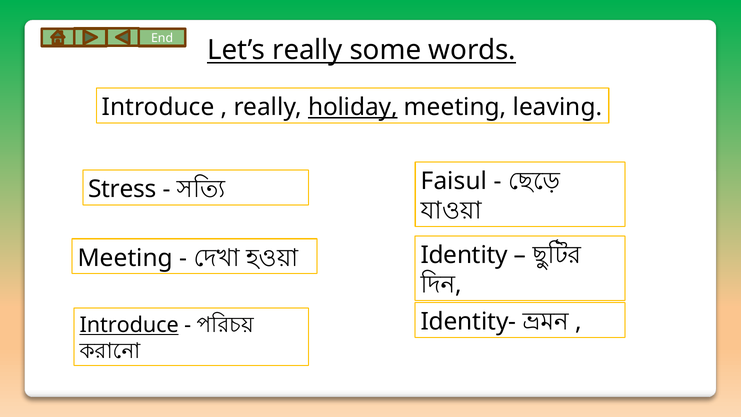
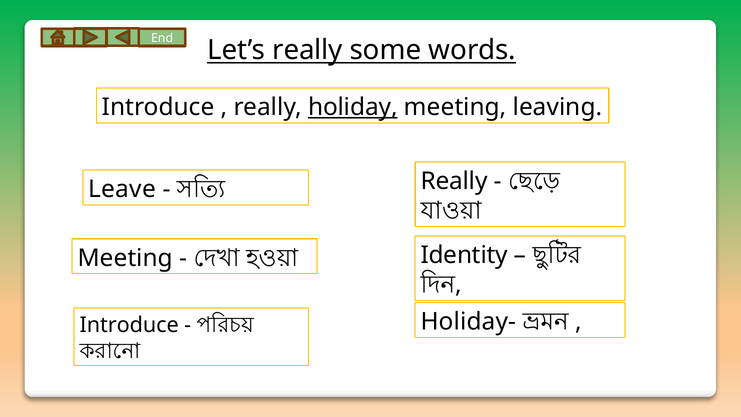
Faisul at (454, 181): Faisul -> Really
Stress: Stress -> Leave
Identity-: Identity- -> Holiday-
Introduce at (129, 325) underline: present -> none
